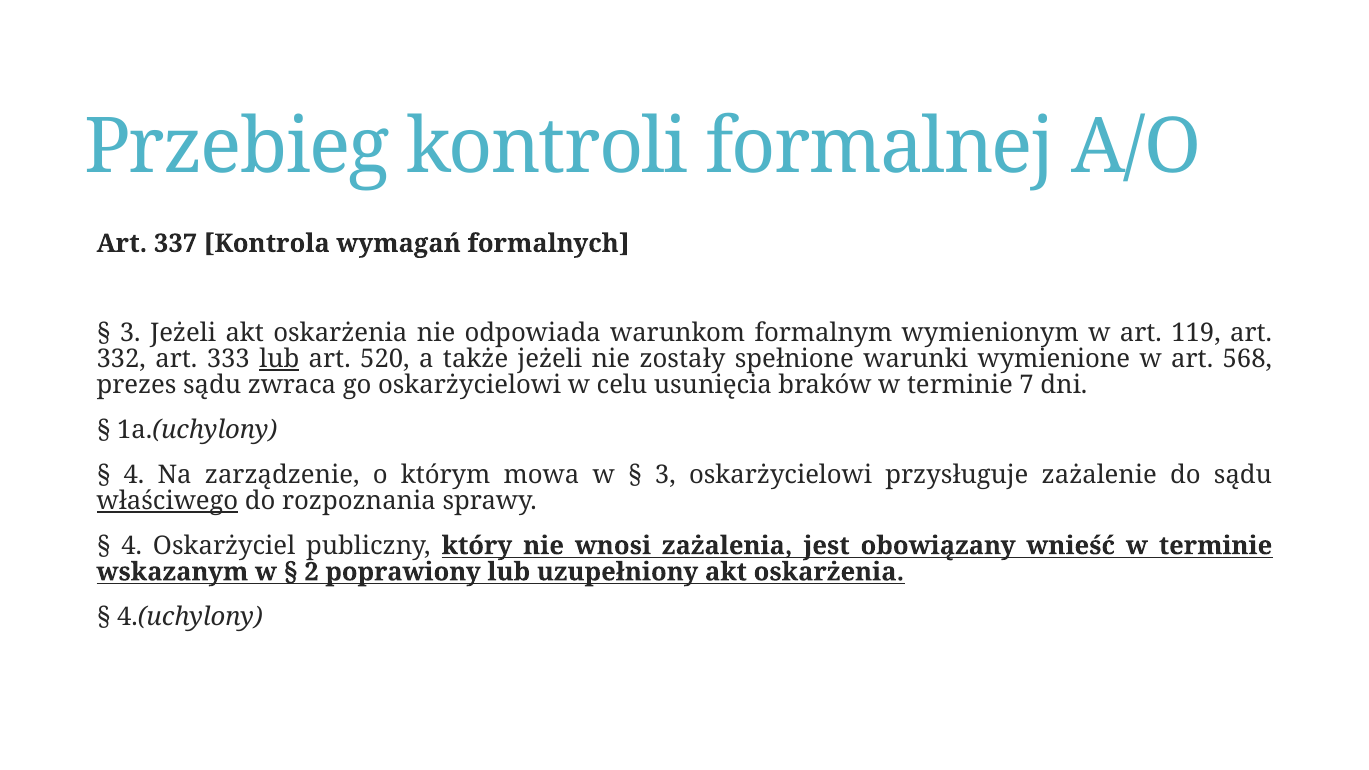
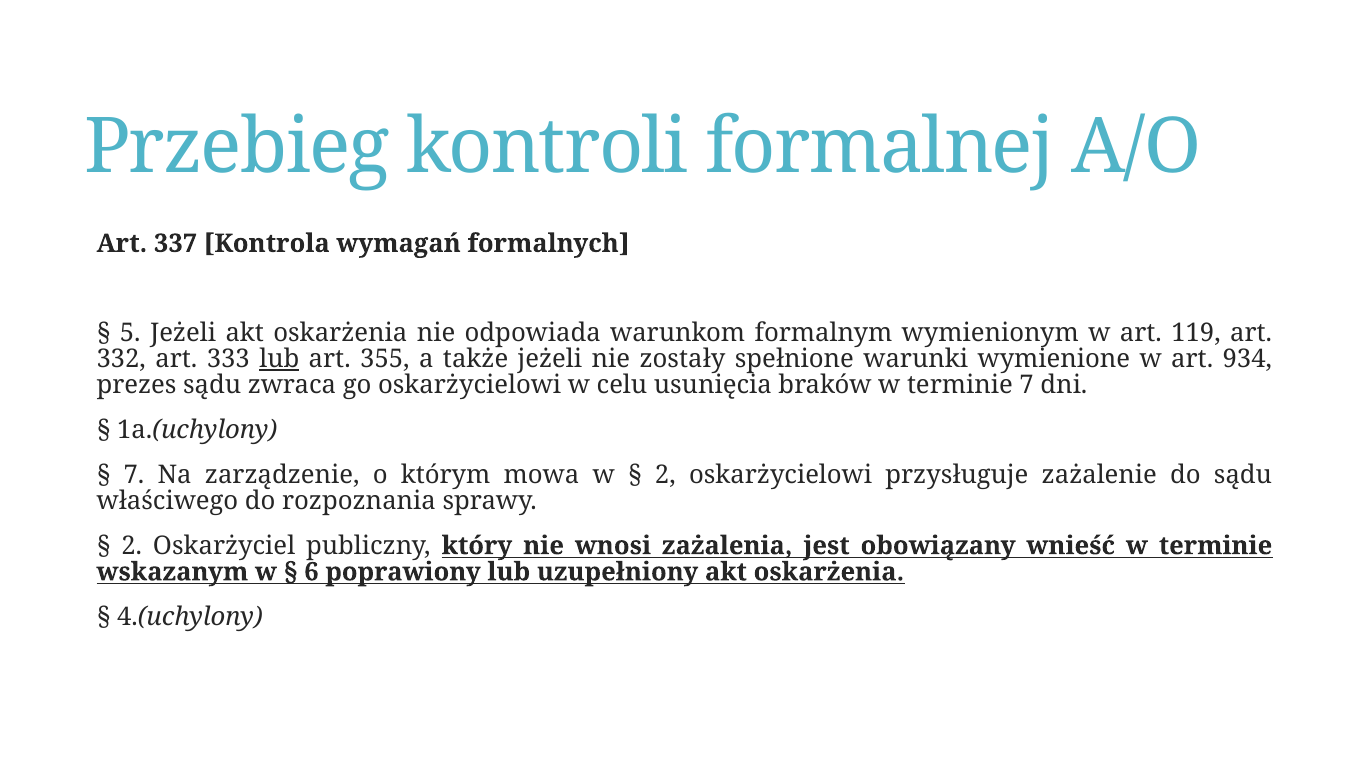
3 at (130, 333): 3 -> 5
520: 520 -> 355
568: 568 -> 934
4 at (134, 475): 4 -> 7
3 at (665, 475): 3 -> 2
właściwego underline: present -> none
4 at (132, 546): 4 -> 2
2: 2 -> 6
